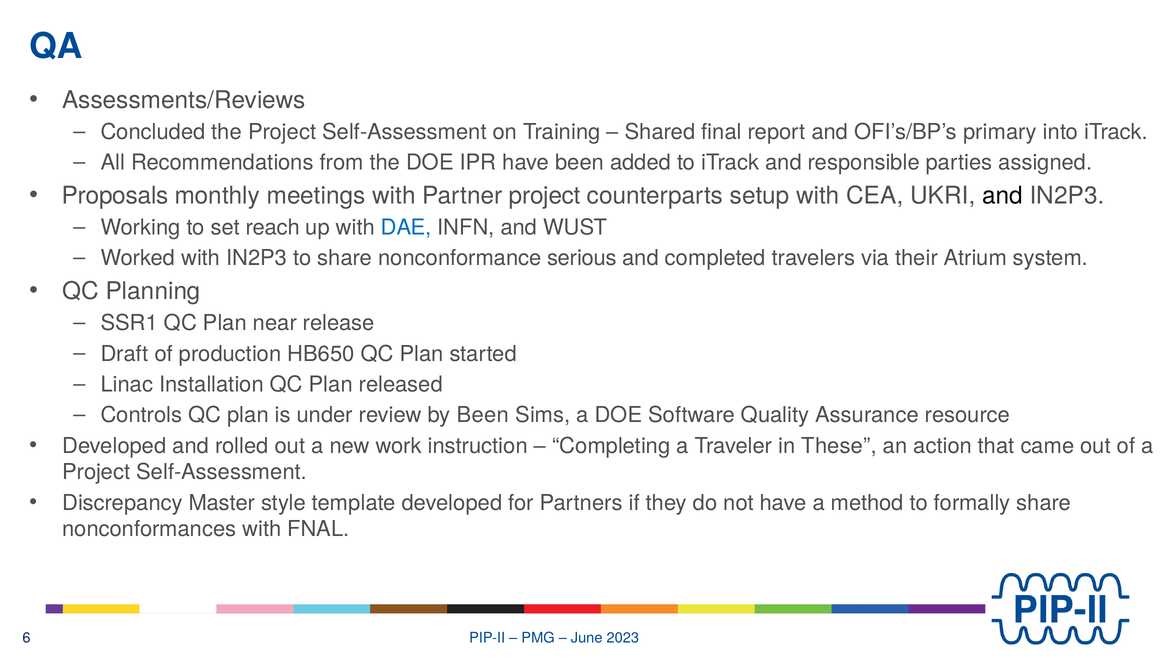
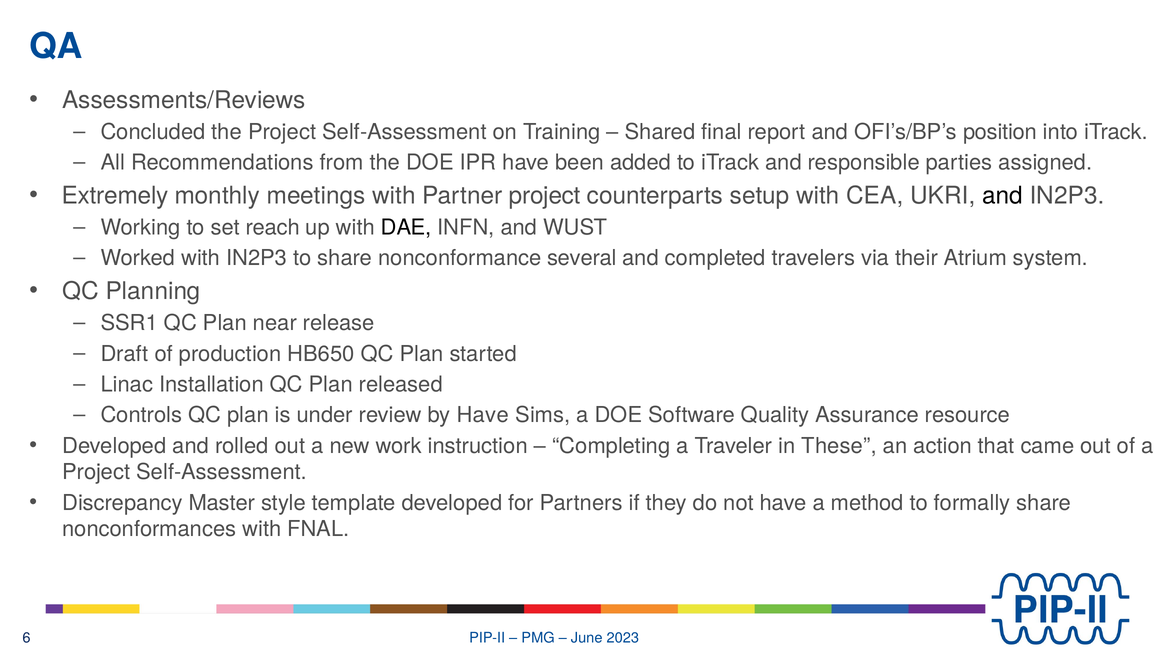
primary: primary -> position
Proposals: Proposals -> Extremely
DAE colour: blue -> black
serious: serious -> several
by Been: Been -> Have
